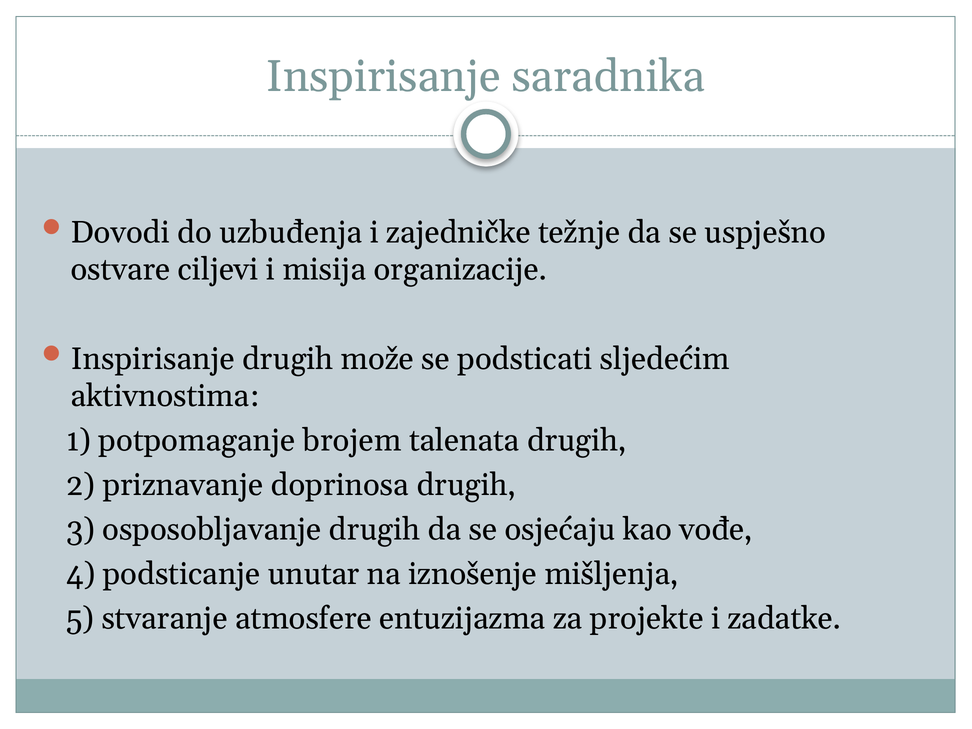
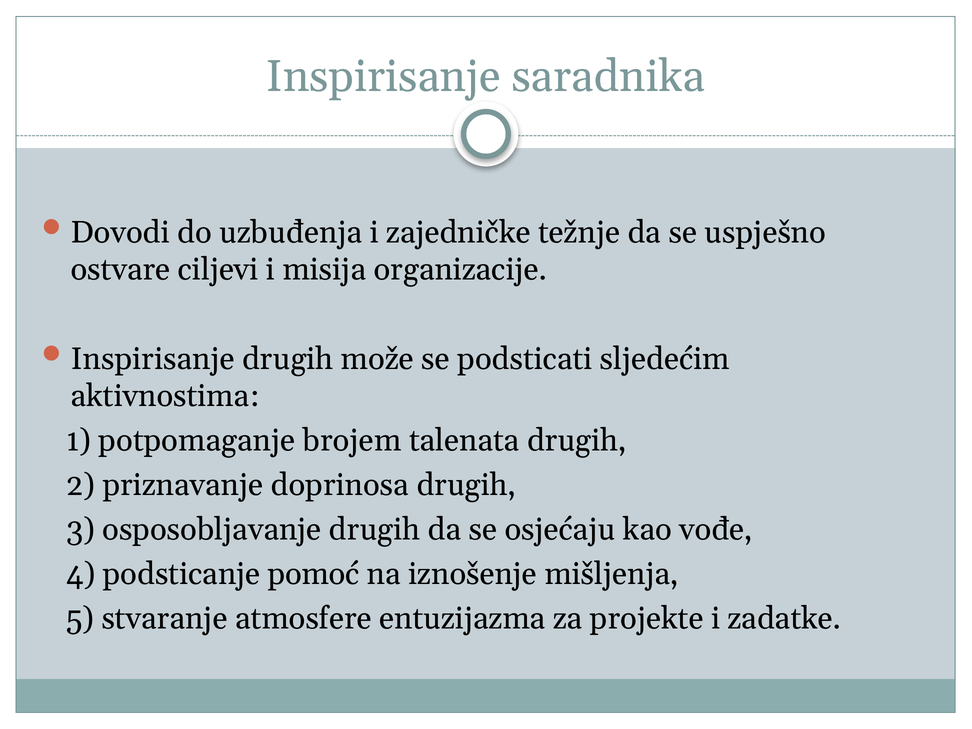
unutar: unutar -> pomoć
